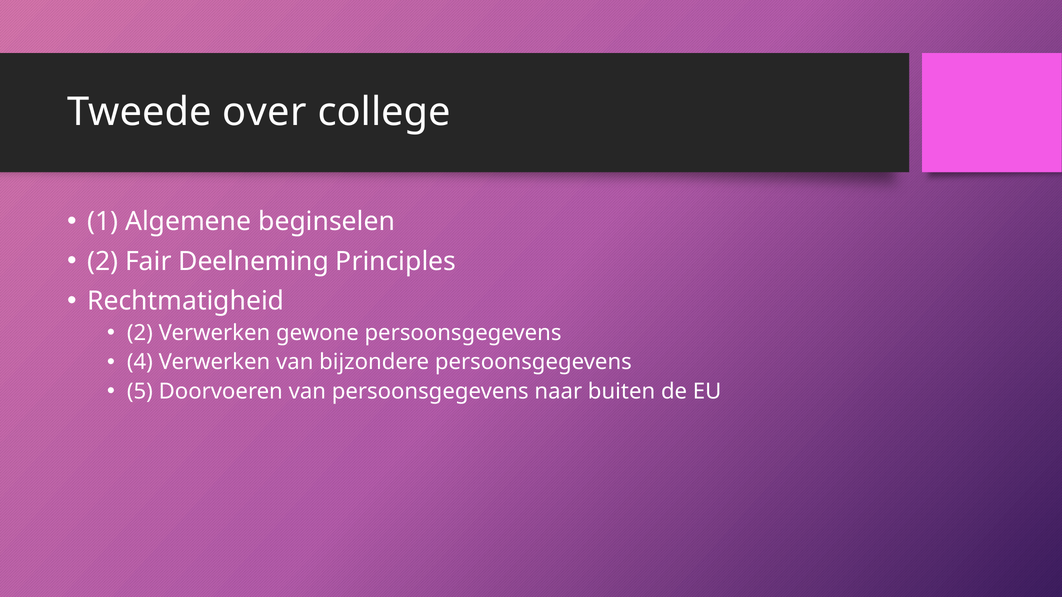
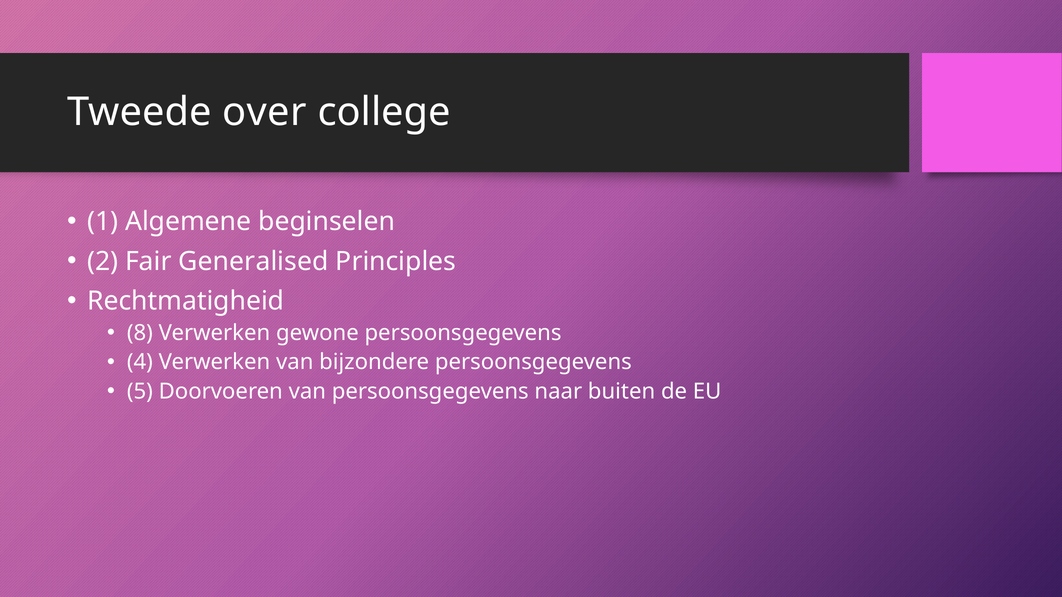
Deelneming: Deelneming -> Generalised
2 at (140, 333): 2 -> 8
